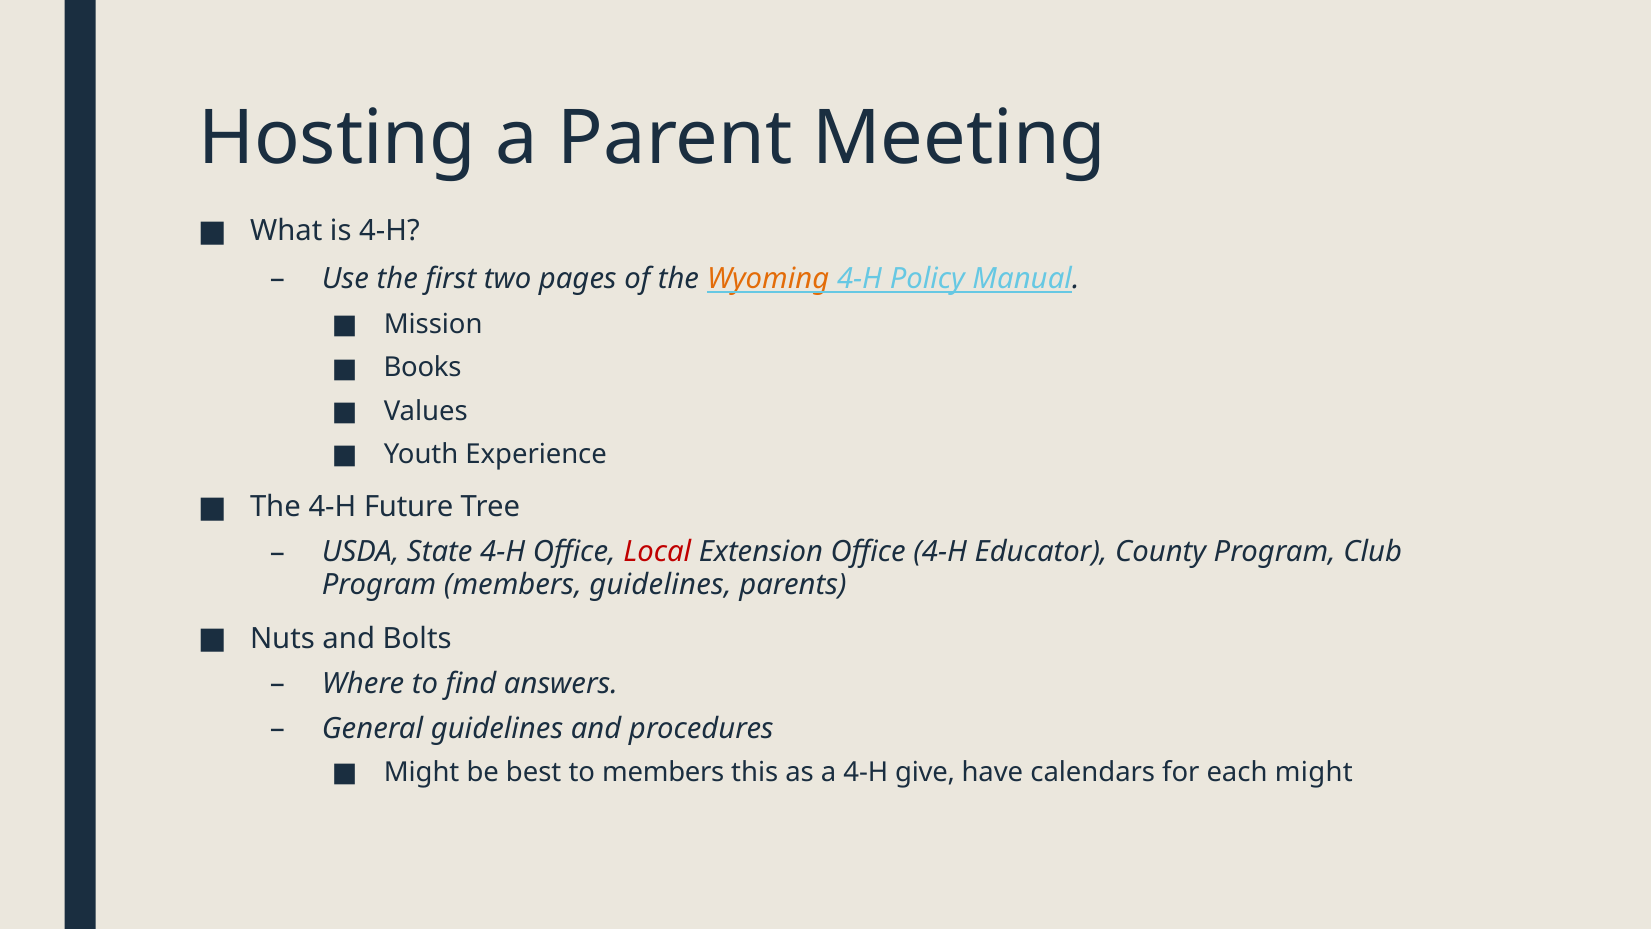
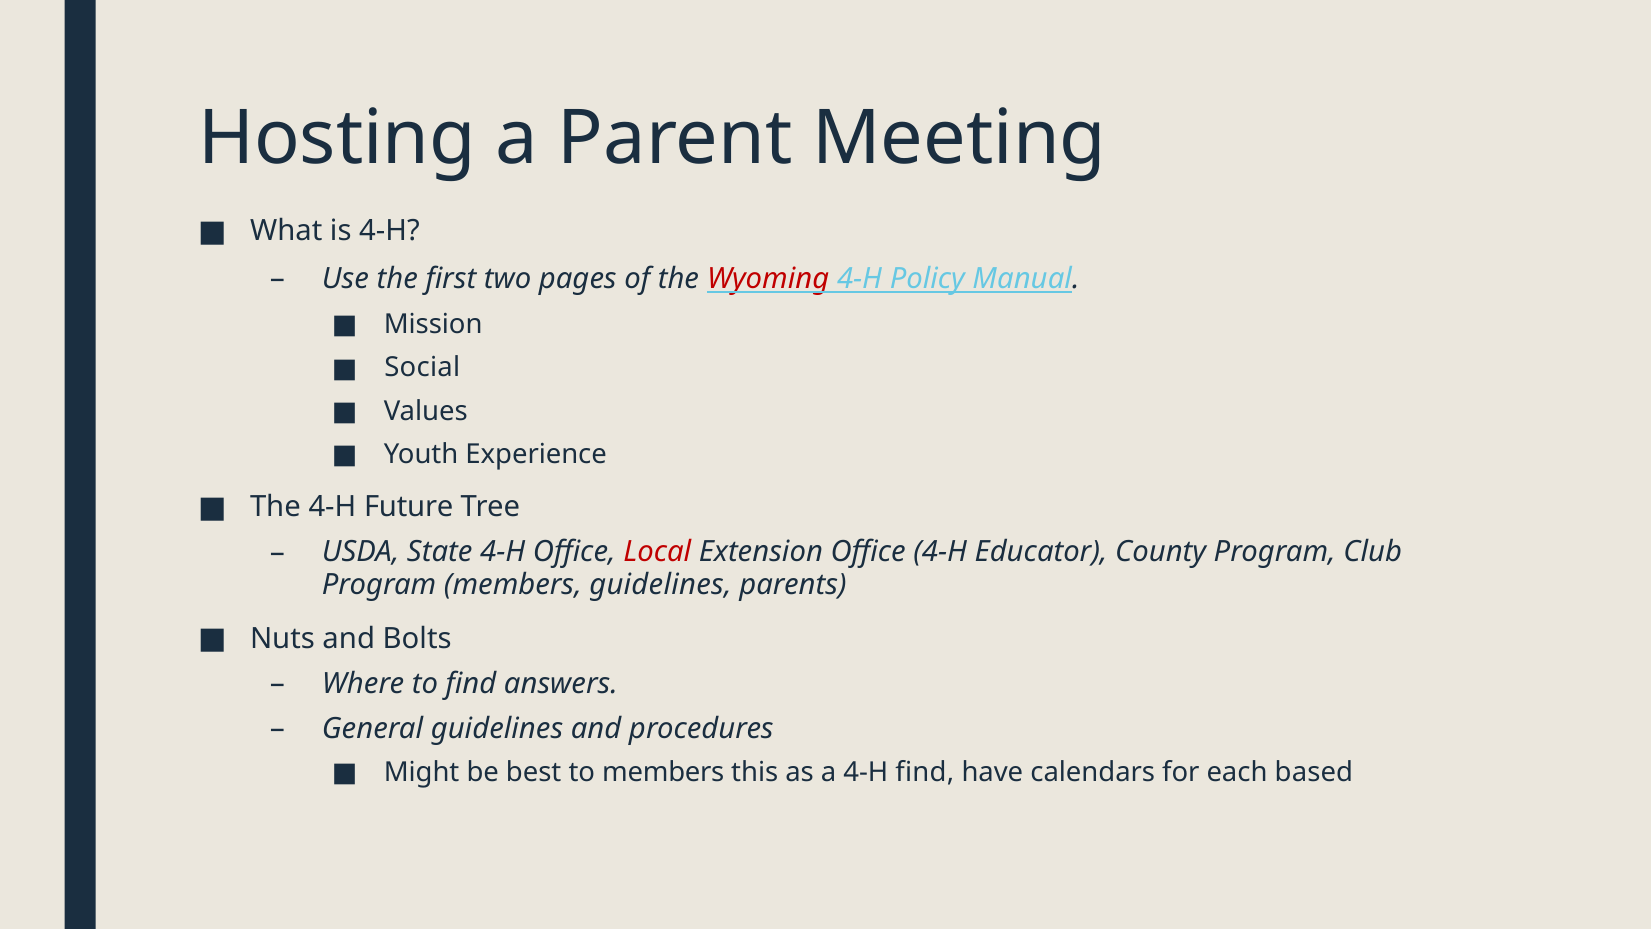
Wyoming colour: orange -> red
Books: Books -> Social
4-H give: give -> find
each might: might -> based
